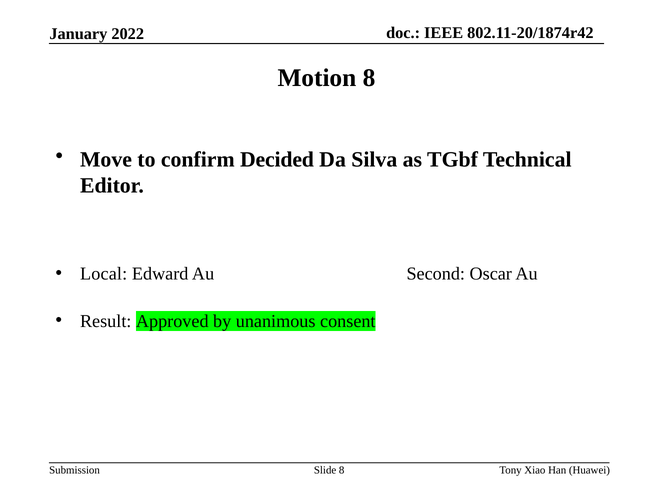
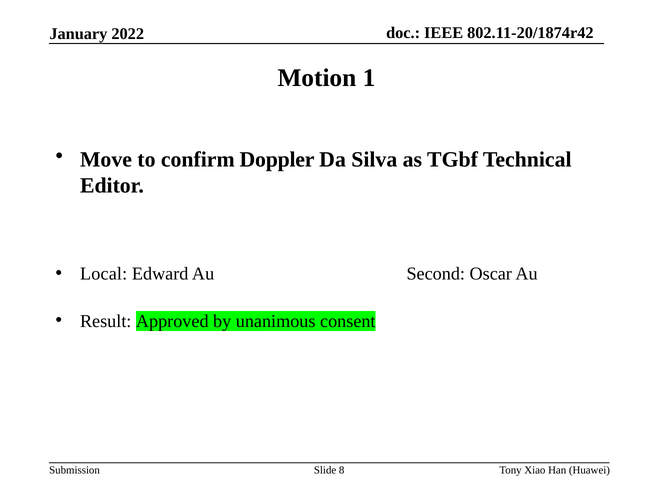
Motion 8: 8 -> 1
Decided: Decided -> Doppler
